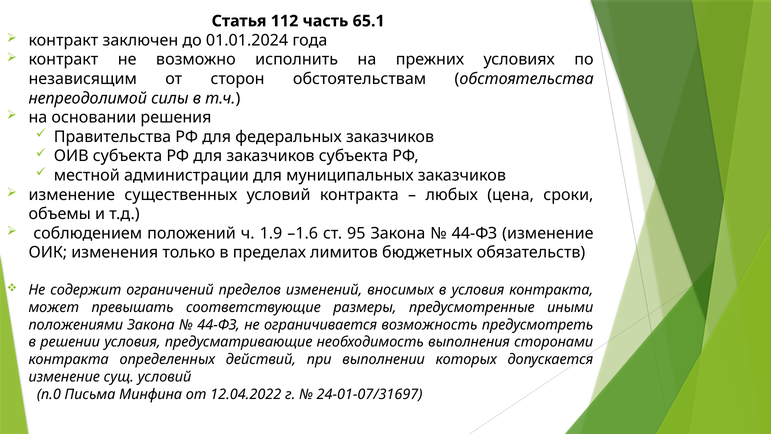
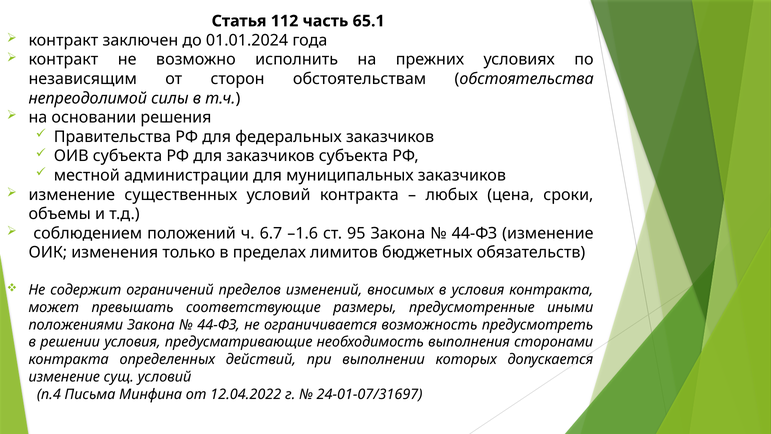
1.9: 1.9 -> 6.7
п.0: п.0 -> п.4
